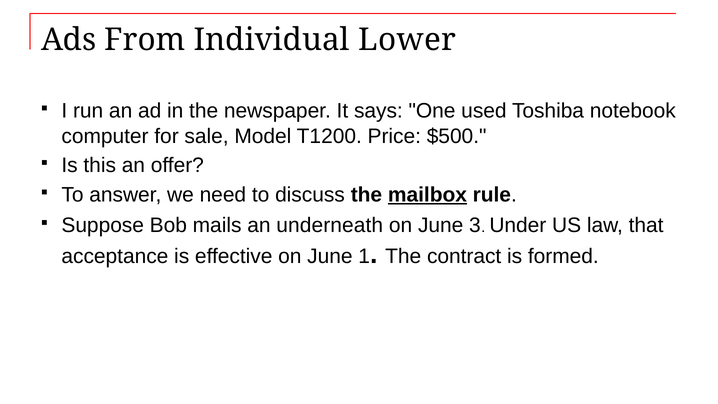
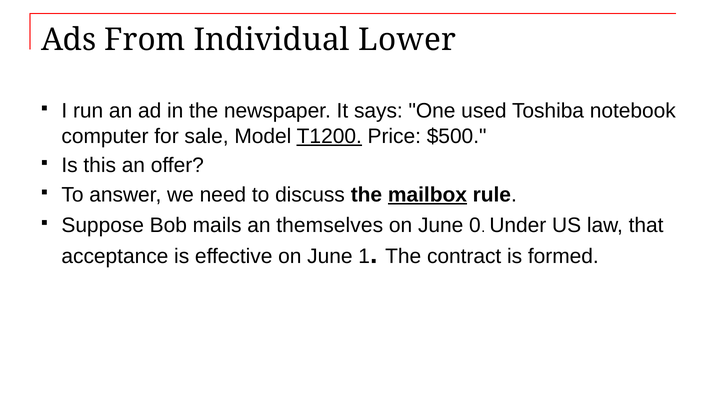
T1200 underline: none -> present
underneath: underneath -> themselves
3: 3 -> 0
